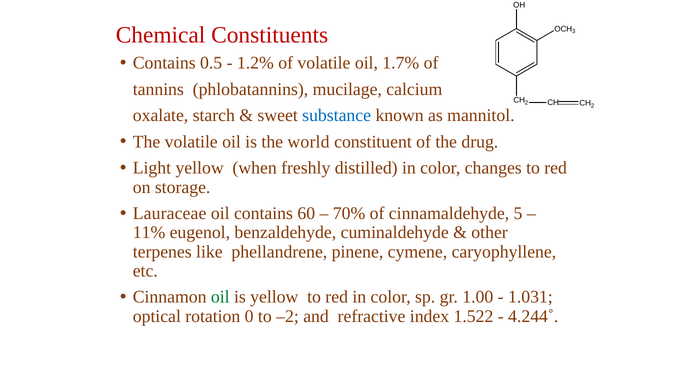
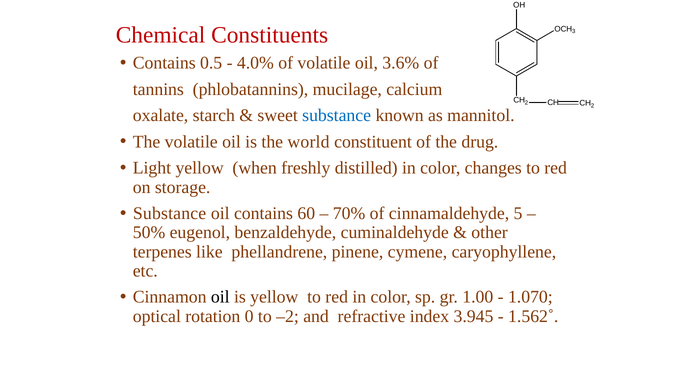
1.2%: 1.2% -> 4.0%
1.7%: 1.7% -> 3.6%
Lauraceae at (170, 213): Lauraceae -> Substance
11%: 11% -> 50%
oil at (220, 297) colour: green -> black
1.031: 1.031 -> 1.070
1.522: 1.522 -> 3.945
4.244˚: 4.244˚ -> 1.562˚
